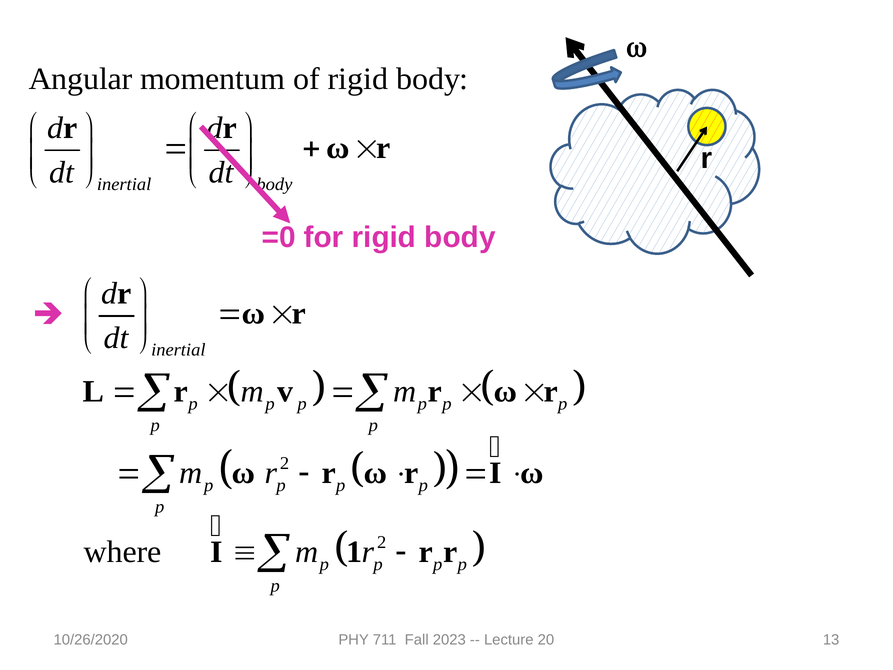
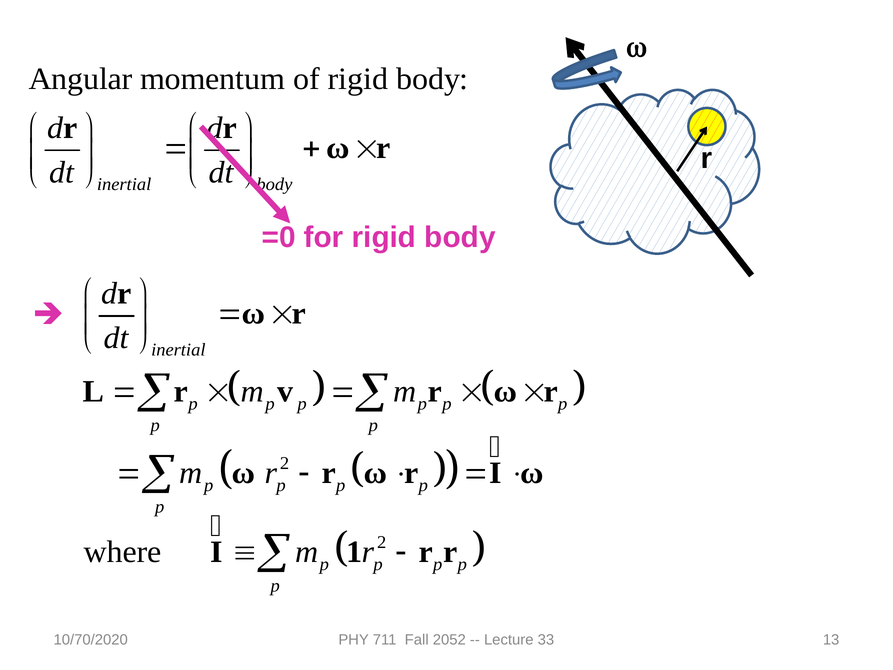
10/26/2020: 10/26/2020 -> 10/70/2020
2023: 2023 -> 2052
20: 20 -> 33
